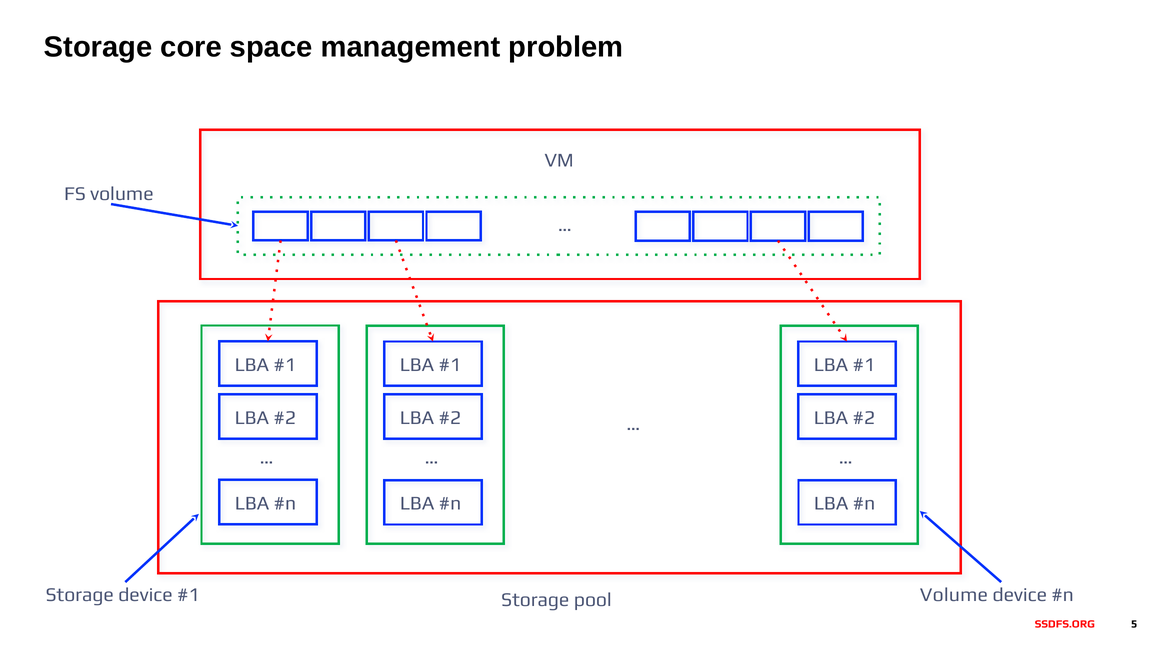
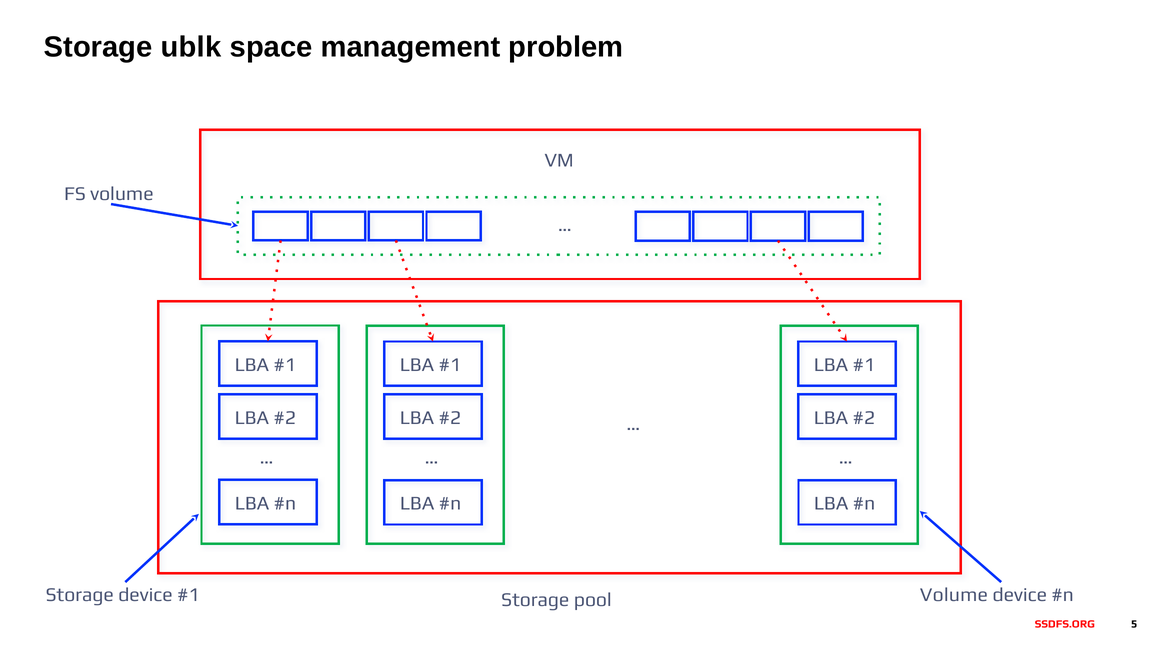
core: core -> ublk
